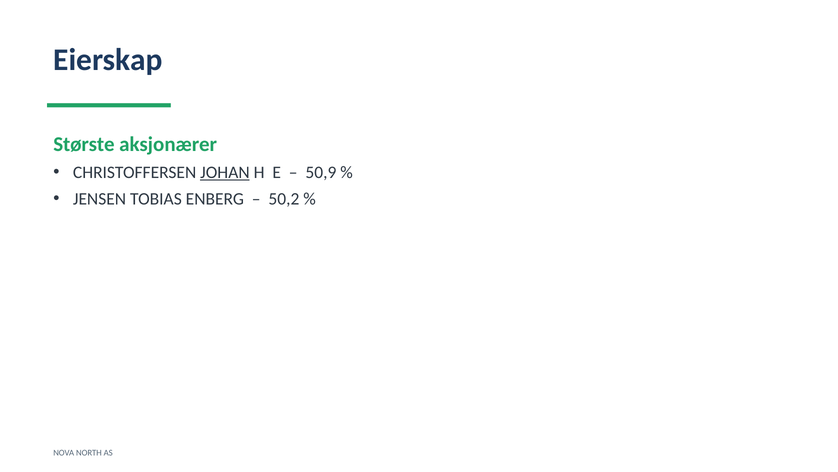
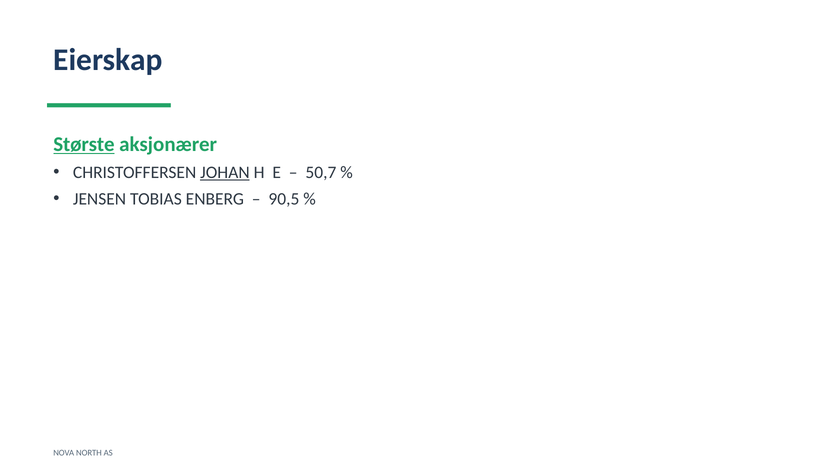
Største underline: none -> present
50,9: 50,9 -> 50,7
50,2: 50,2 -> 90,5
